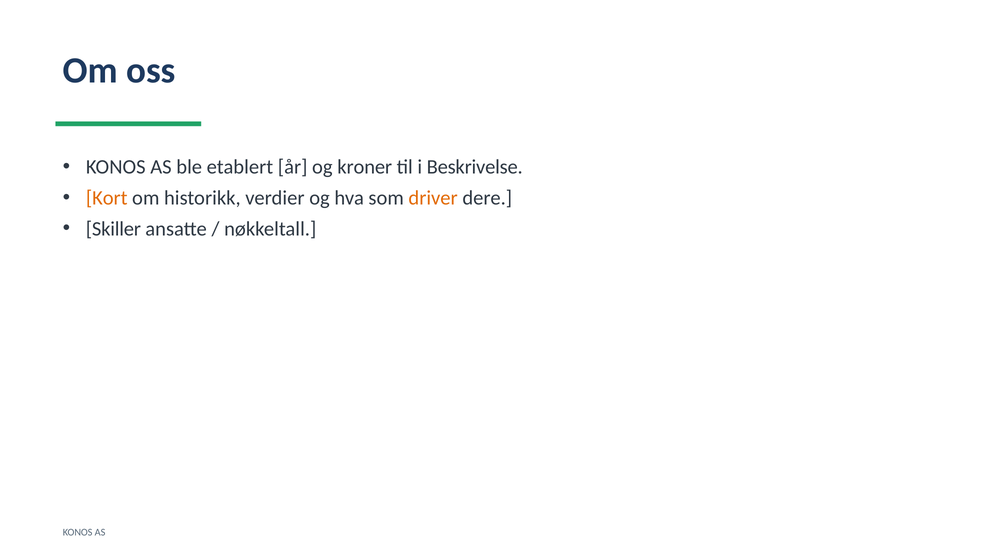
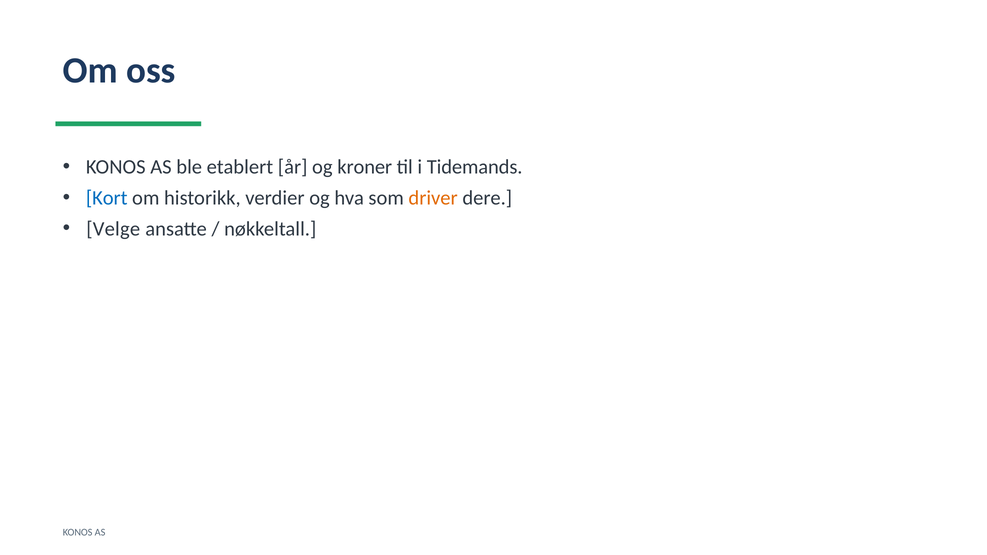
Beskrivelse: Beskrivelse -> Tidemands
Kort colour: orange -> blue
Skiller: Skiller -> Velge
